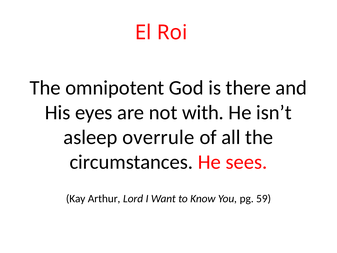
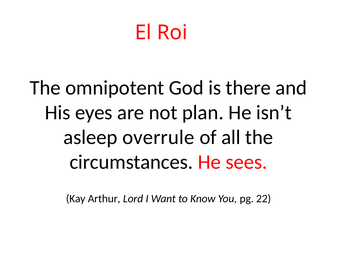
with: with -> plan
59: 59 -> 22
